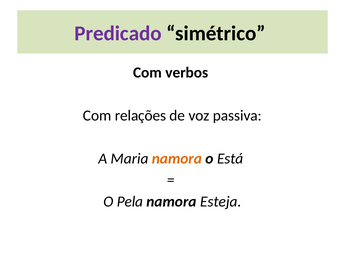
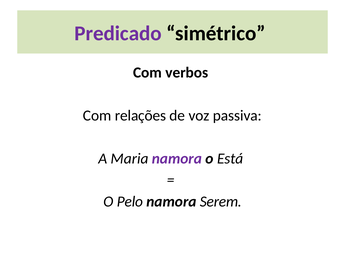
namora at (177, 158) colour: orange -> purple
Pela: Pela -> Pelo
Esteja: Esteja -> Serem
